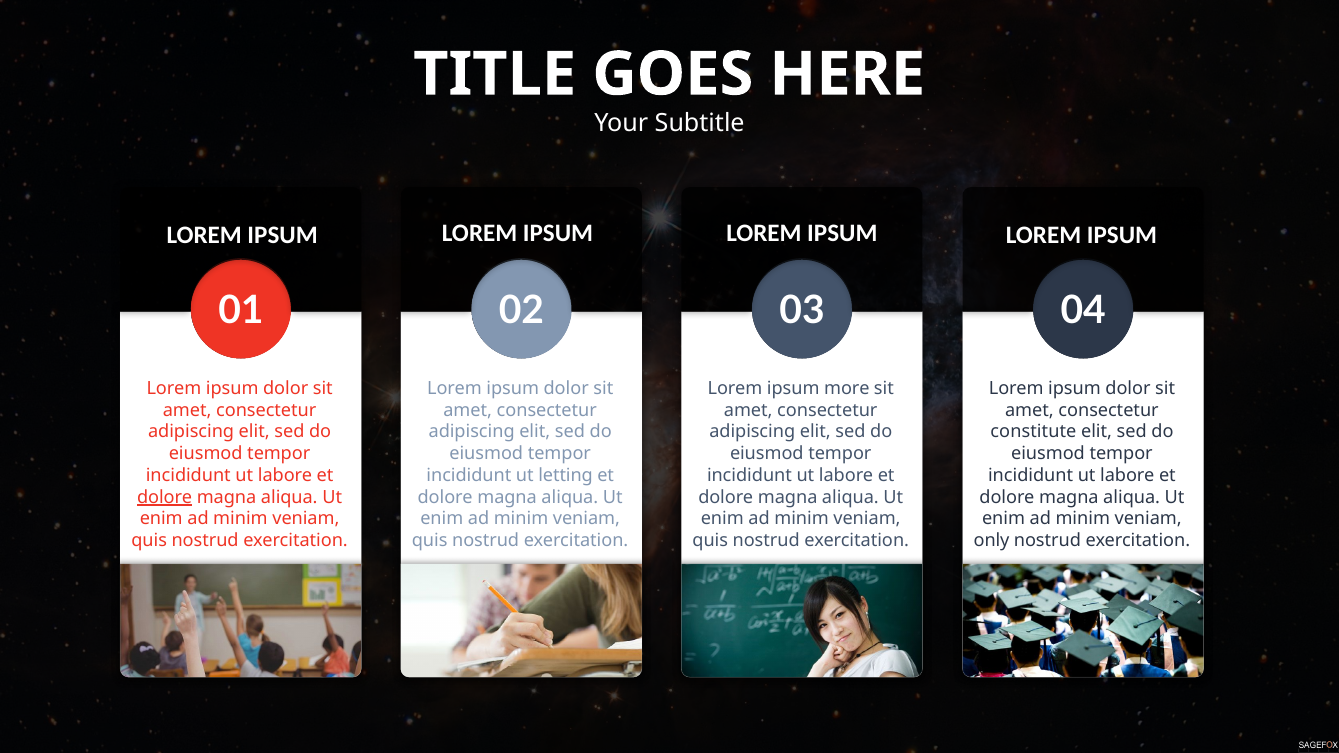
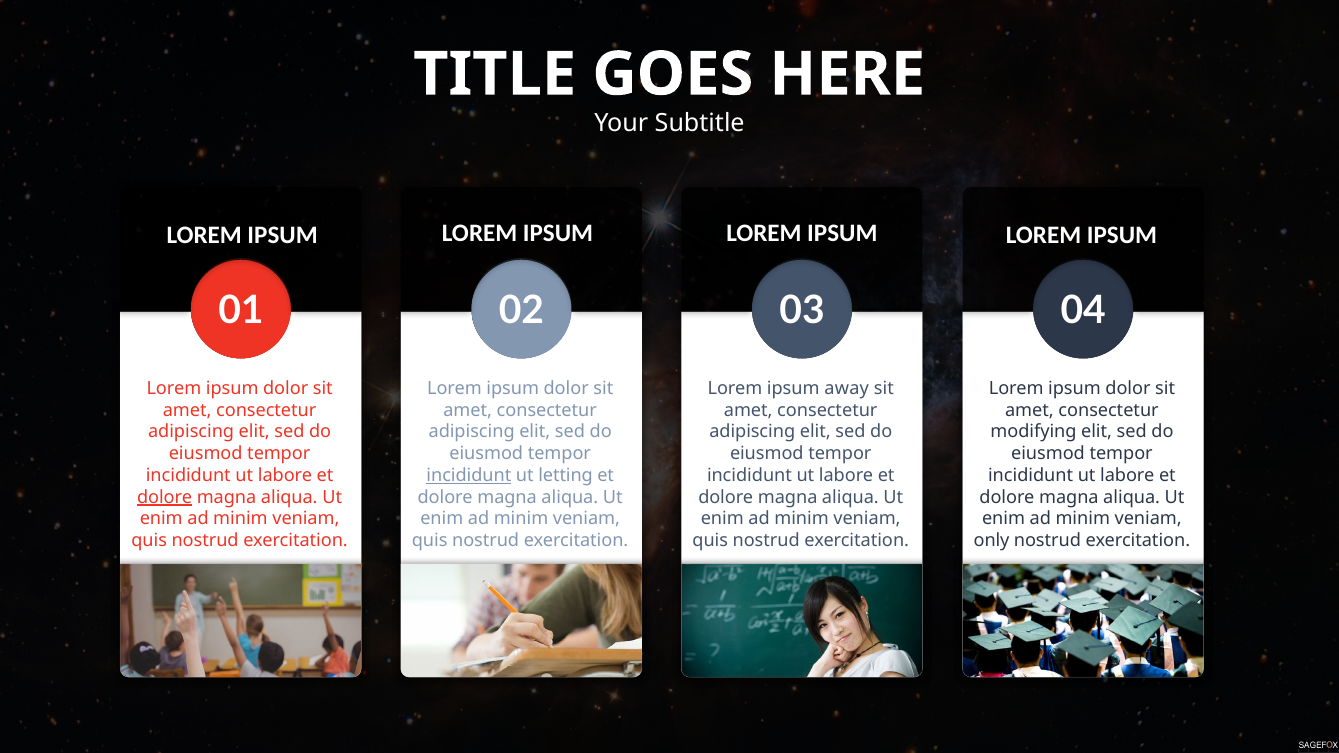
more: more -> away
constitute: constitute -> modifying
incididunt at (469, 476) underline: none -> present
